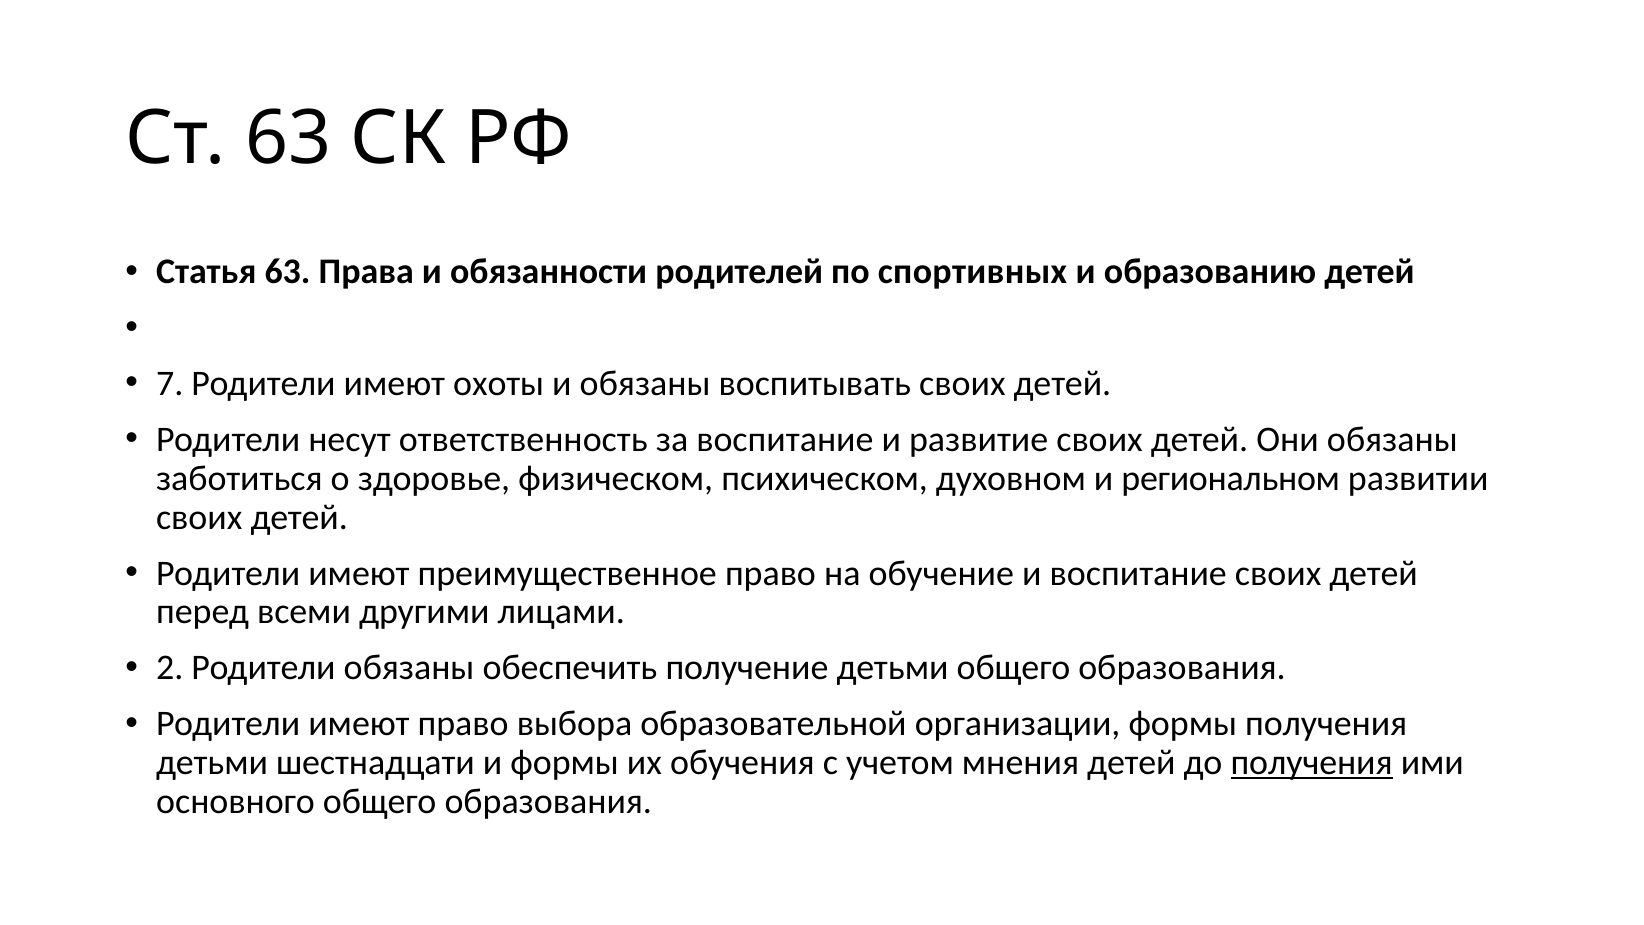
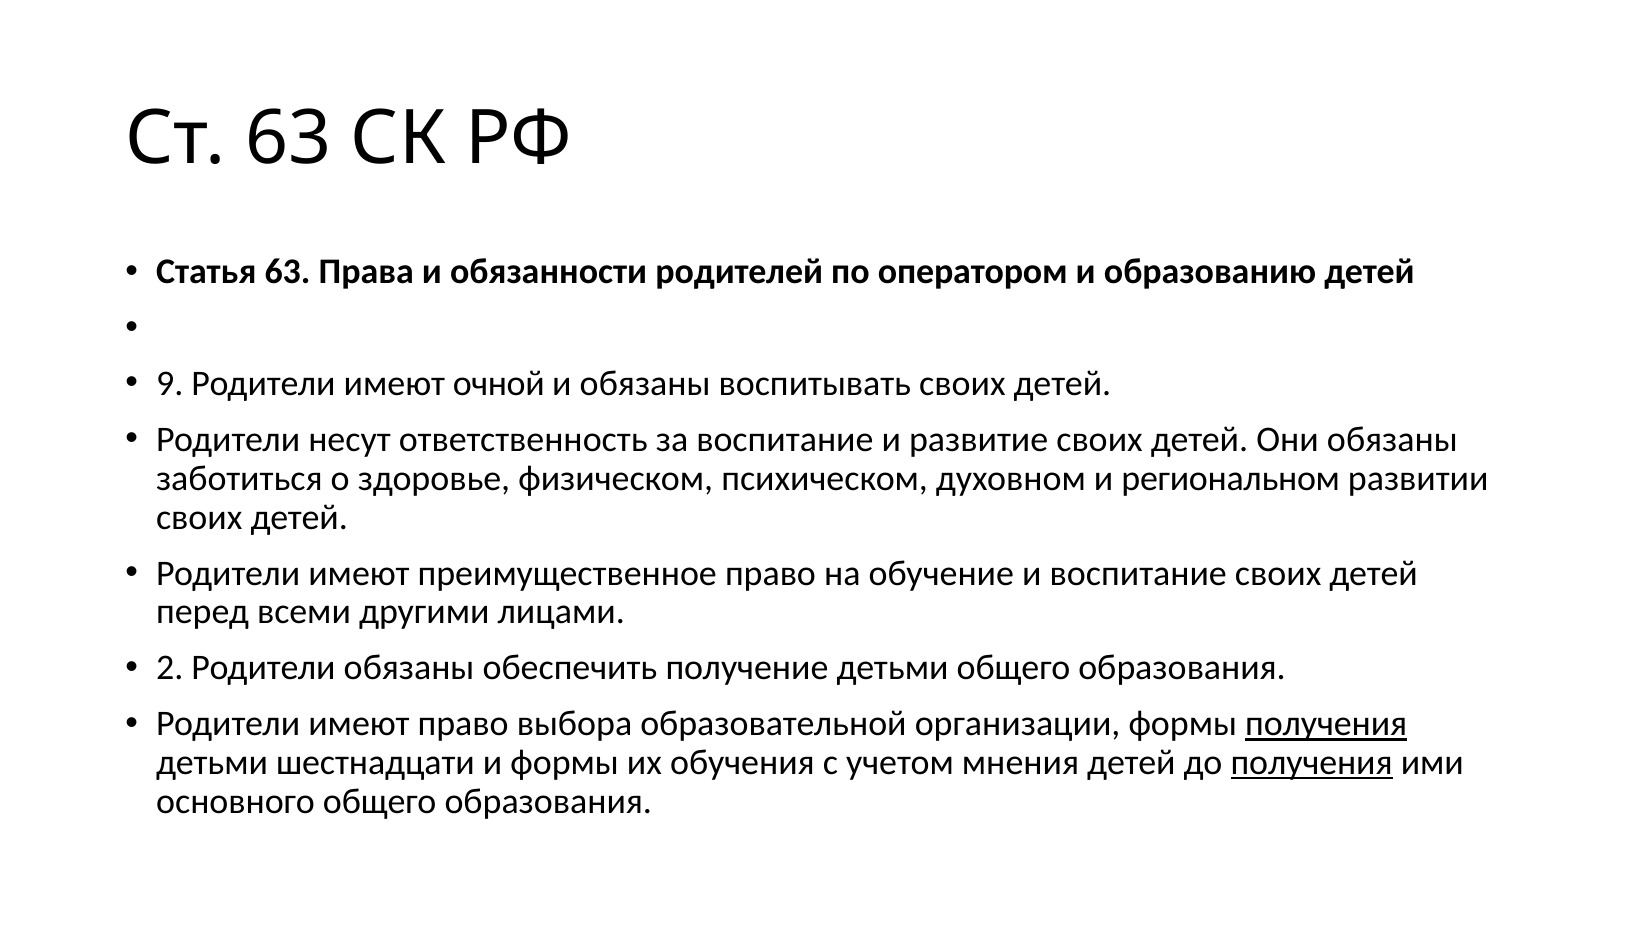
спортивных: спортивных -> оператором
7: 7 -> 9
охоты: охоты -> очной
получения at (1326, 724) underline: none -> present
